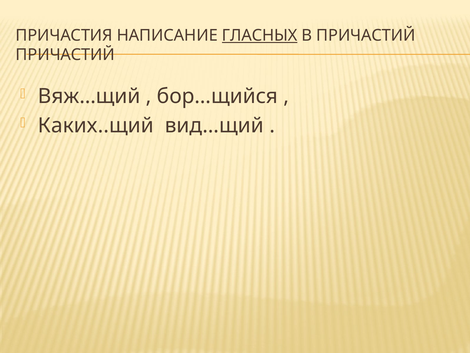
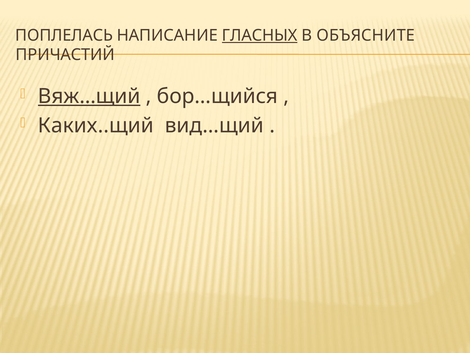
ПРИЧАСТИЯ: ПРИЧАСТИЯ -> ПОПЛЕЛАСЬ
В ПРИЧАСТИЙ: ПРИЧАСТИЙ -> ОБЪЯСНИТЕ
Вяж…щий underline: none -> present
